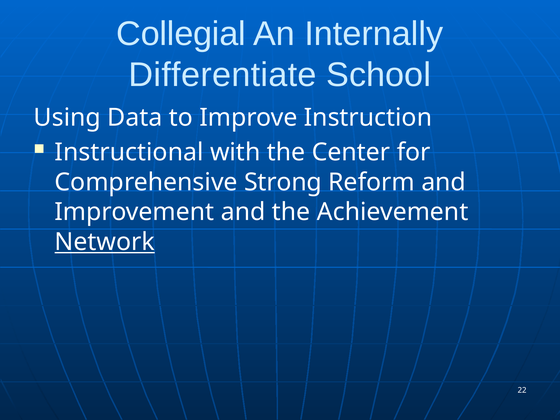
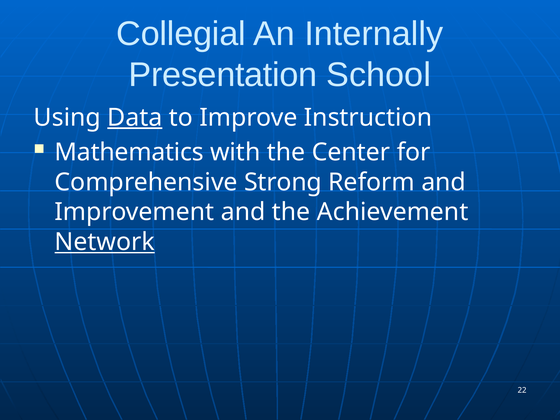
Differentiate: Differentiate -> Presentation
Data underline: none -> present
Instructional: Instructional -> Mathematics
